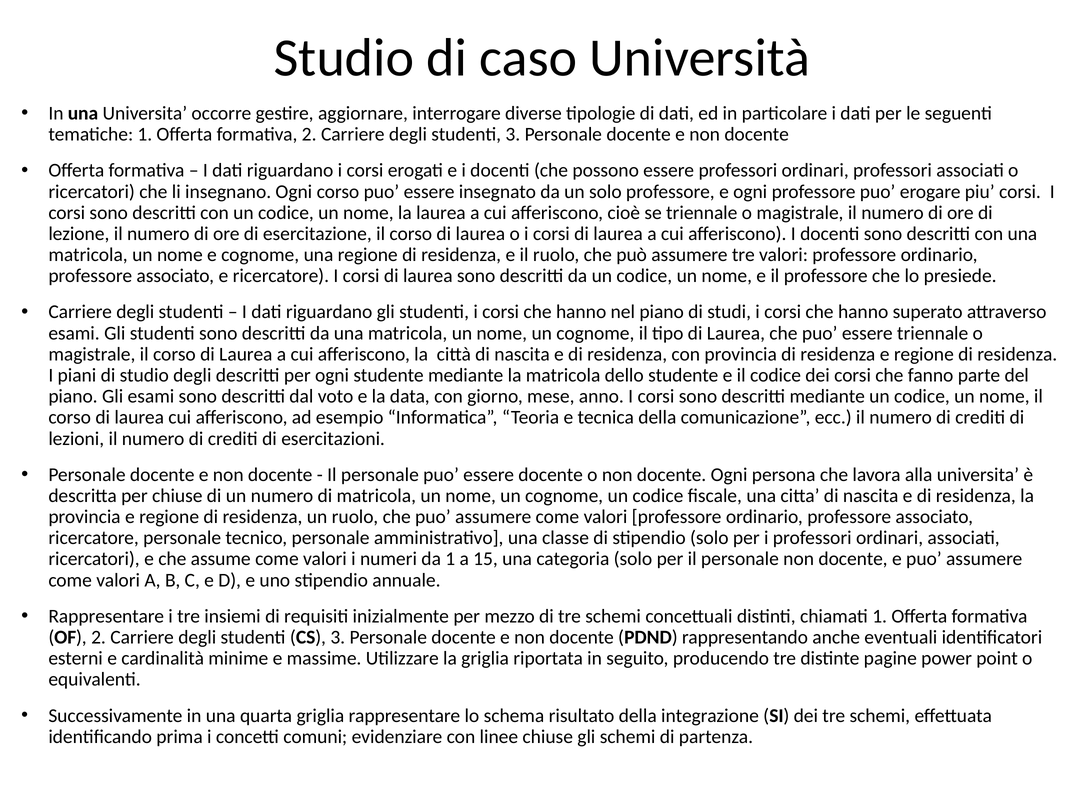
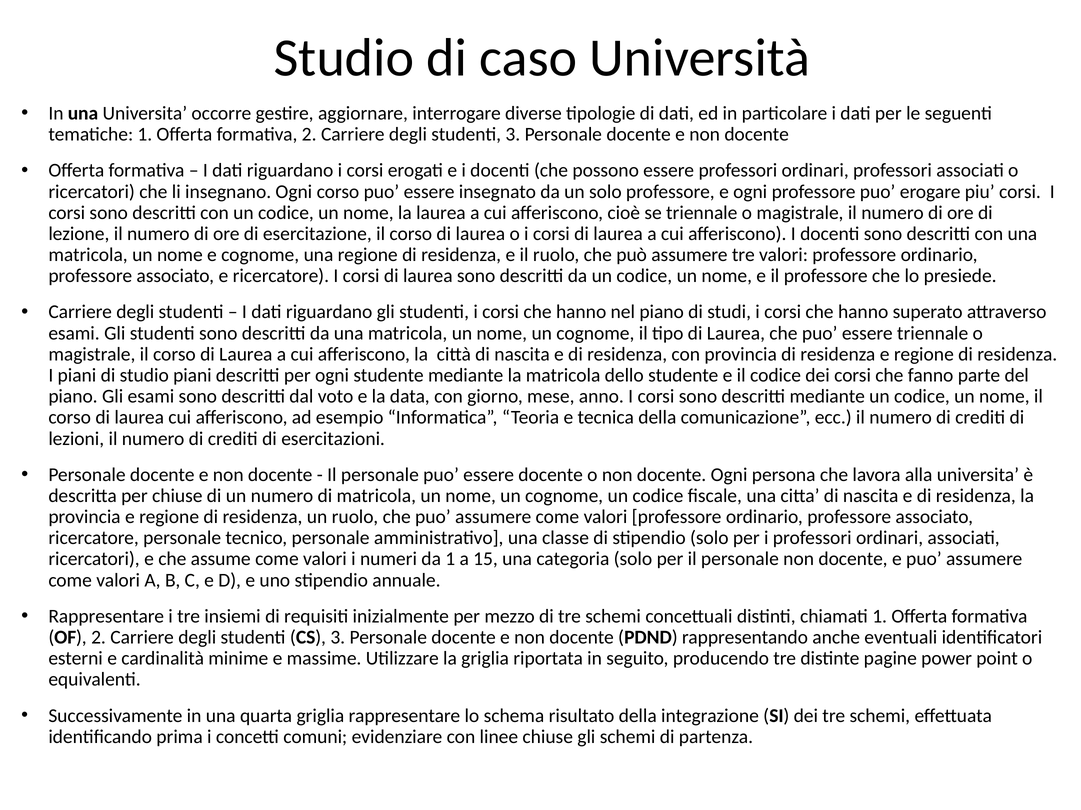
studio degli: degli -> piani
